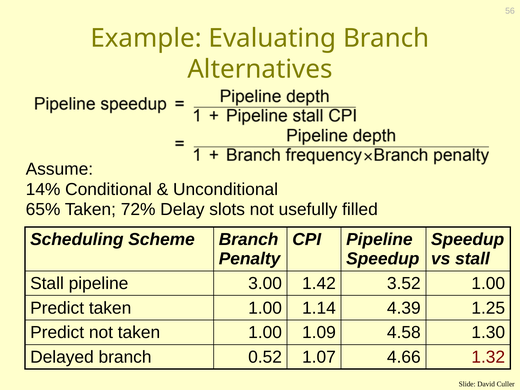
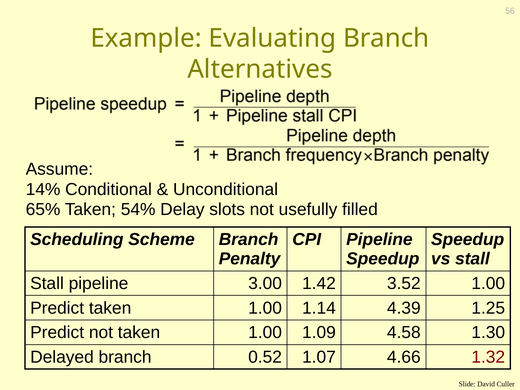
72%: 72% -> 54%
